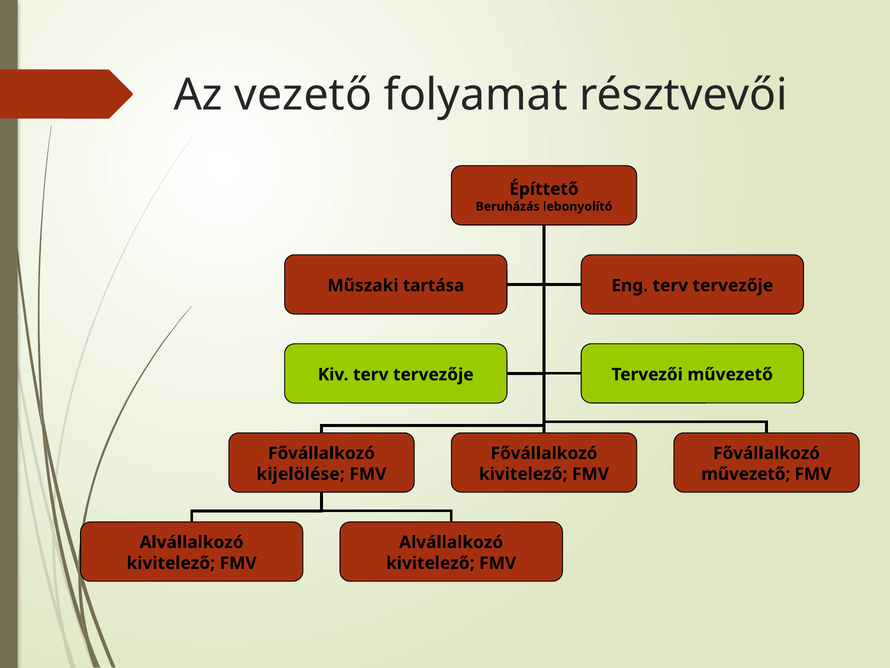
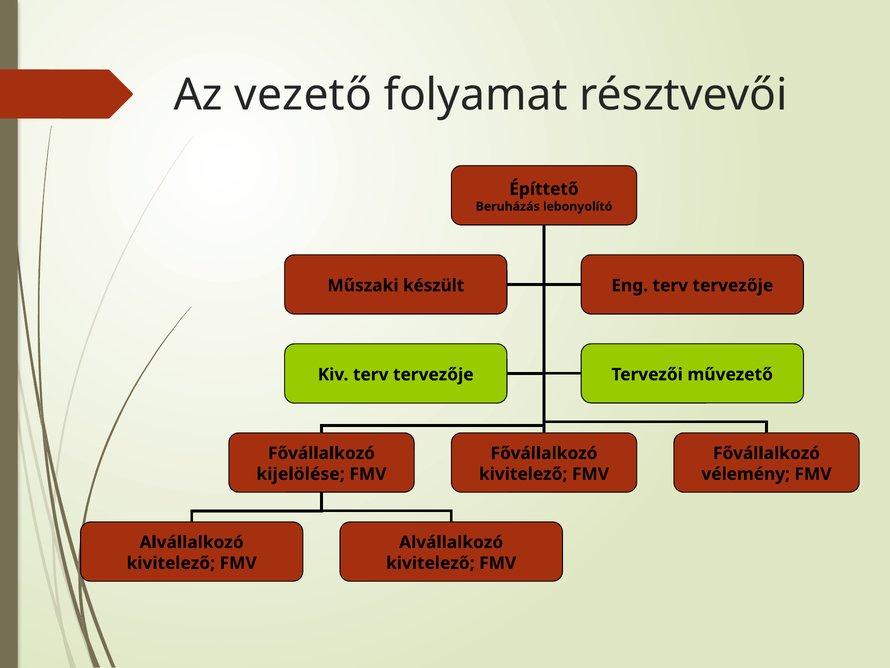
tartása: tartása -> készült
művezető at (746, 474): művezető -> vélemény
